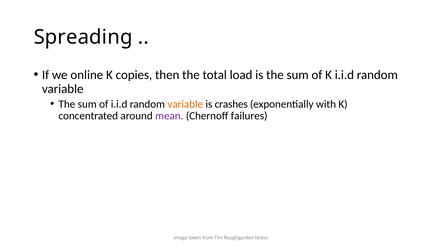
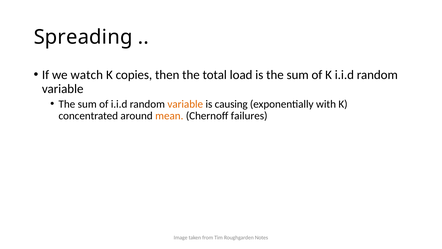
online: online -> watch
crashes: crashes -> causing
mean colour: purple -> orange
